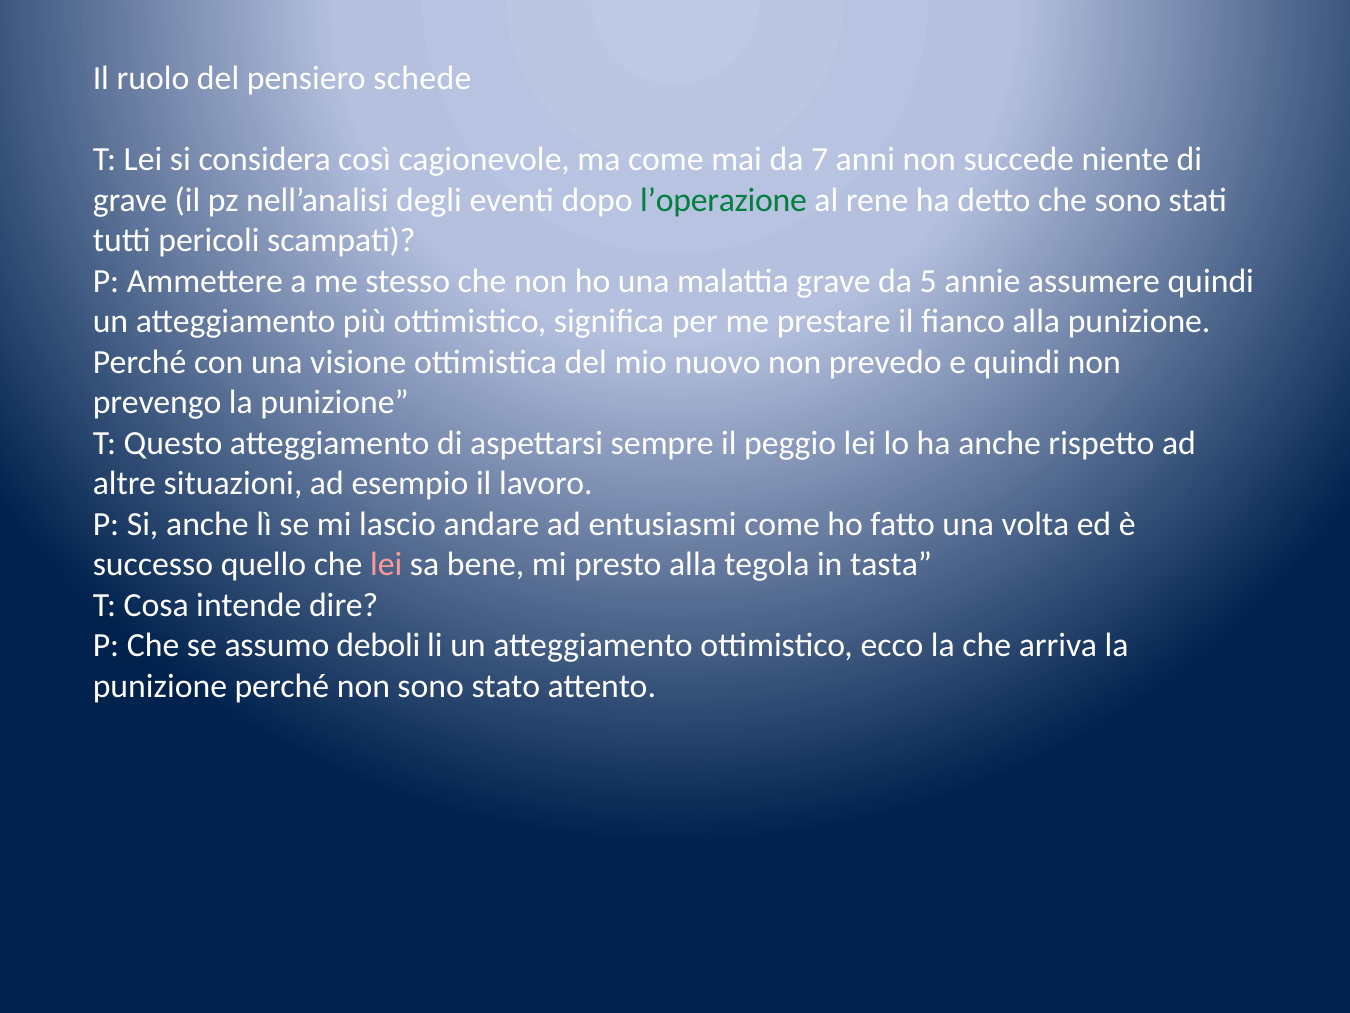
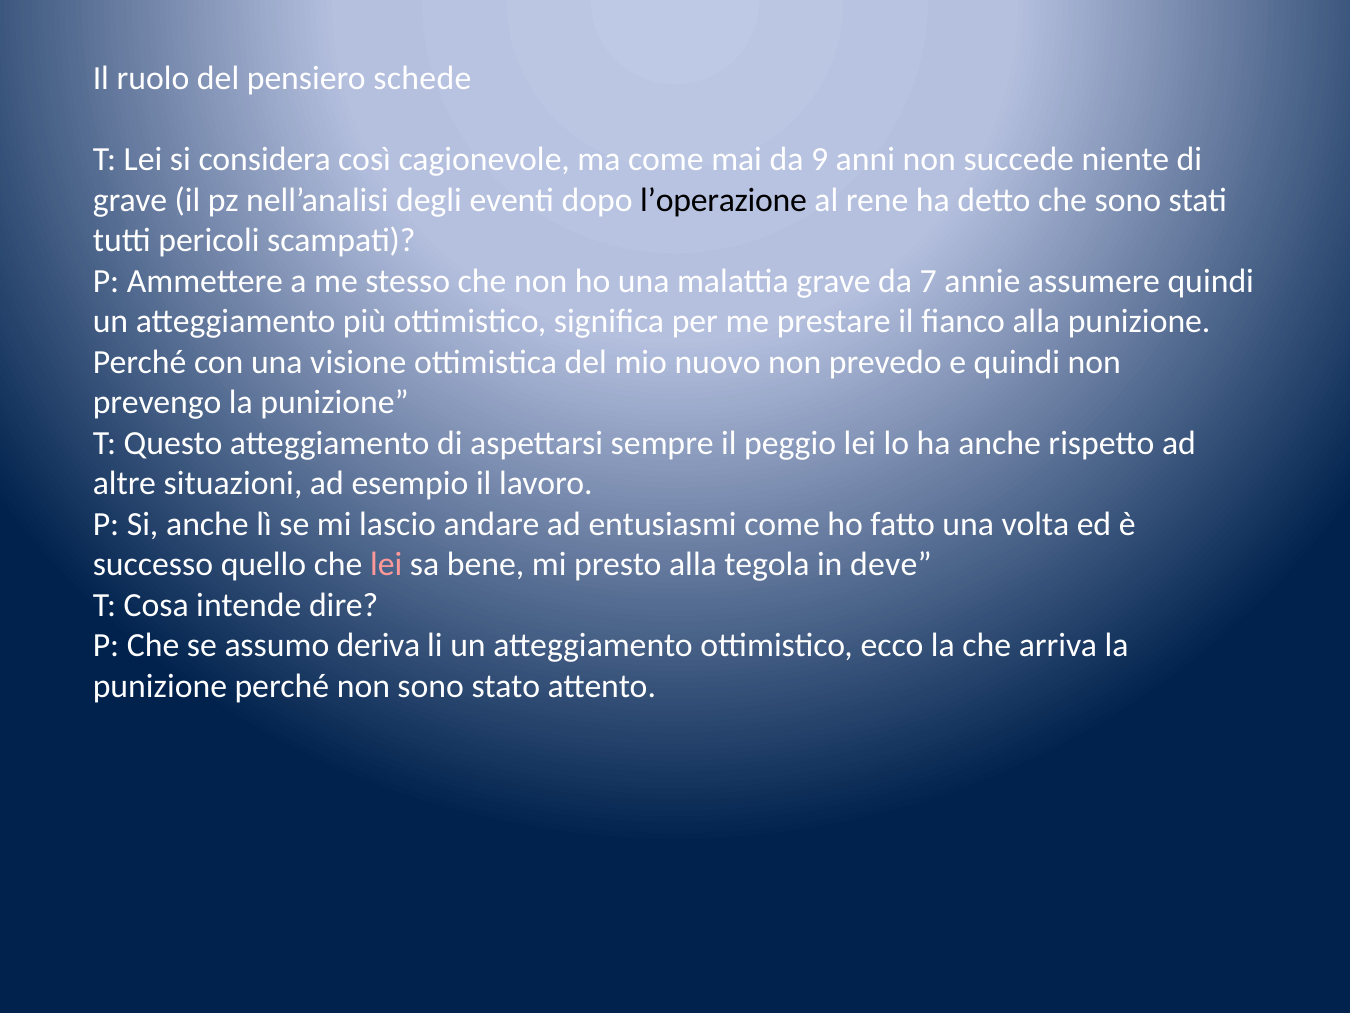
7: 7 -> 9
l’operazione colour: green -> black
5: 5 -> 7
tasta: tasta -> deve
deboli: deboli -> deriva
